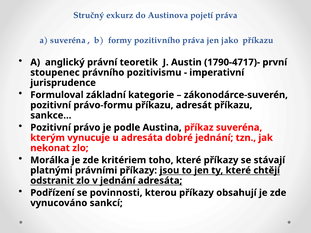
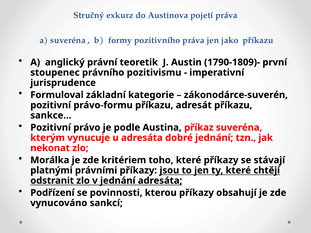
1790-4717)-: 1790-4717)- -> 1790-1809)-
